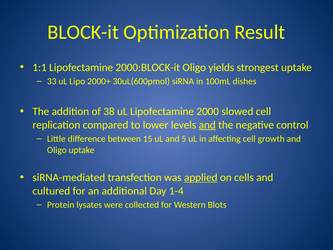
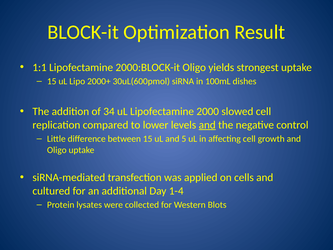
33 at (52, 81): 33 -> 15
38: 38 -> 34
applied underline: present -> none
